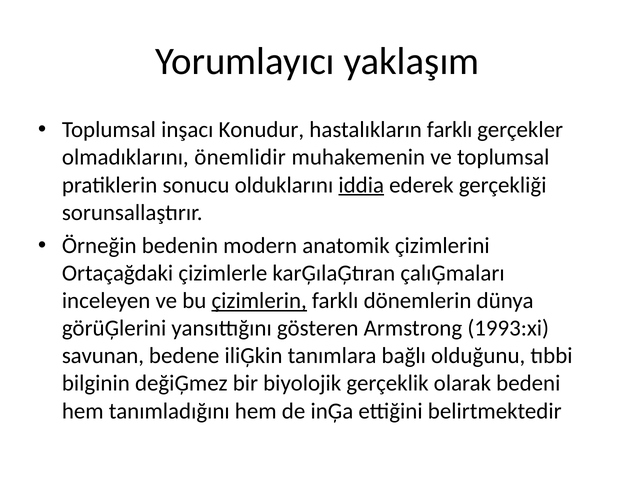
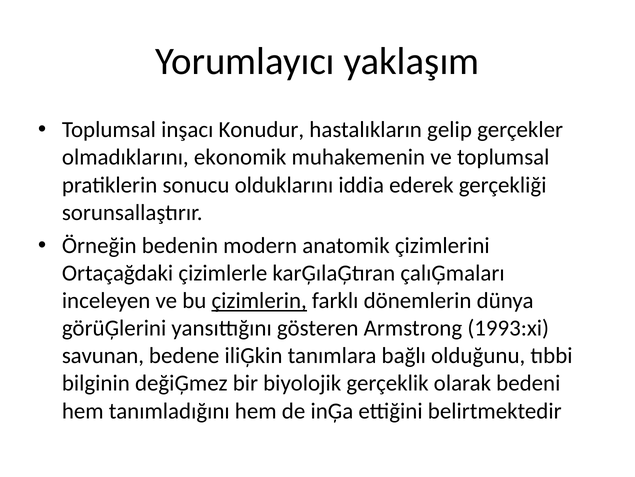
hastalıkların farklı: farklı -> gelip
önemlidir: önemlidir -> ekonomik
iddia underline: present -> none
